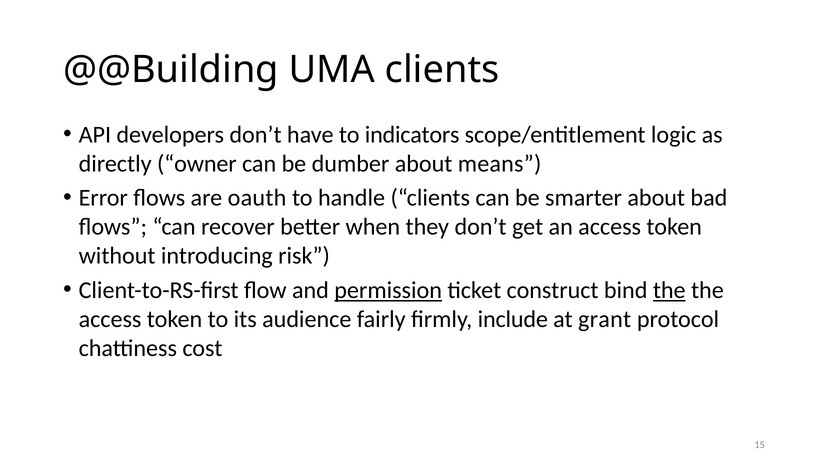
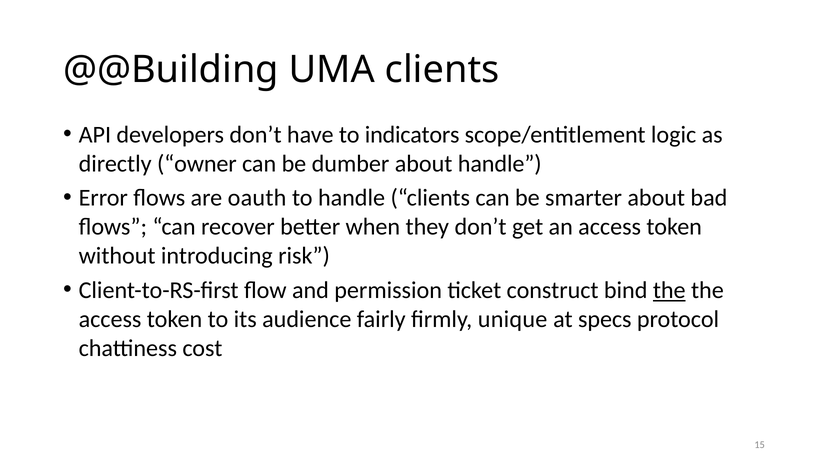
about means: means -> handle
permission underline: present -> none
include: include -> unique
grant: grant -> specs
